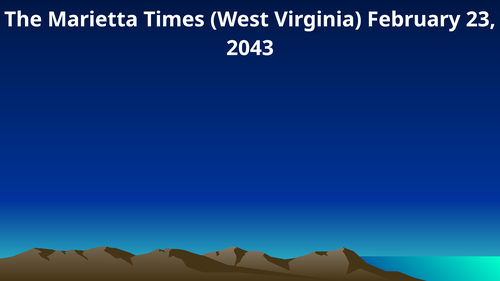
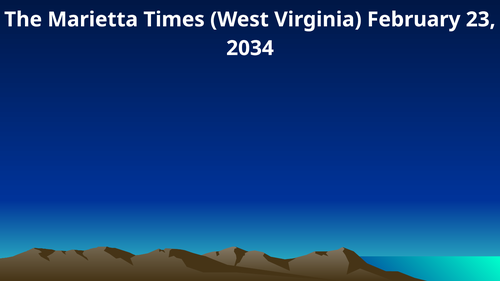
2043: 2043 -> 2034
